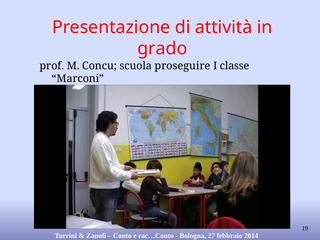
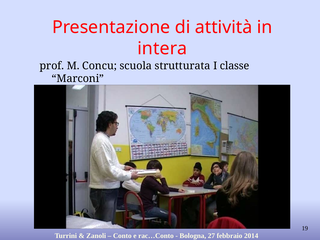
grado: grado -> intera
proseguire: proseguire -> strutturata
